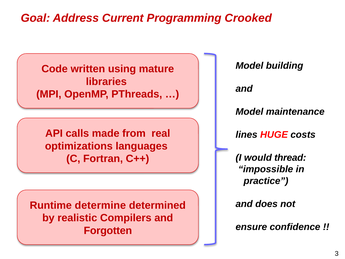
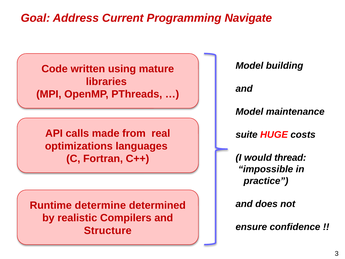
Crooked: Crooked -> Navigate
lines: lines -> suite
Forgotten: Forgotten -> Structure
